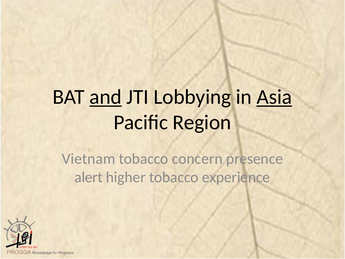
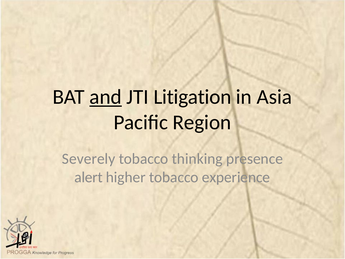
Lobbying: Lobbying -> Litigation
Asia underline: present -> none
Vietnam: Vietnam -> Severely
concern: concern -> thinking
